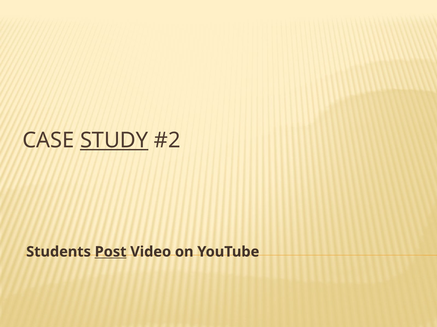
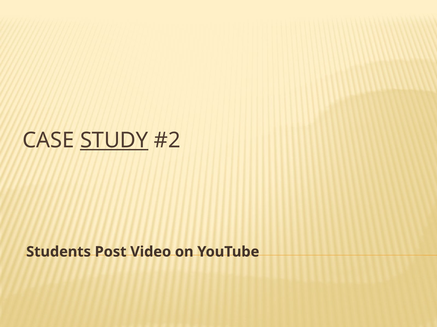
Post underline: present -> none
